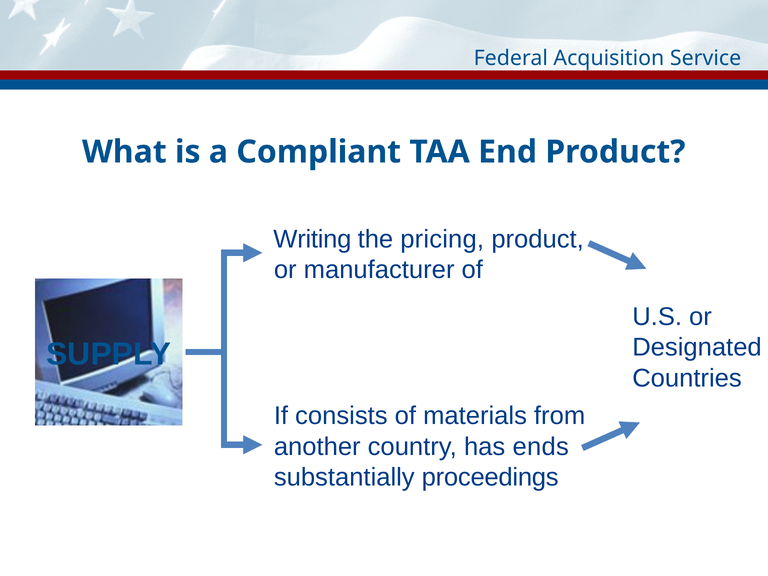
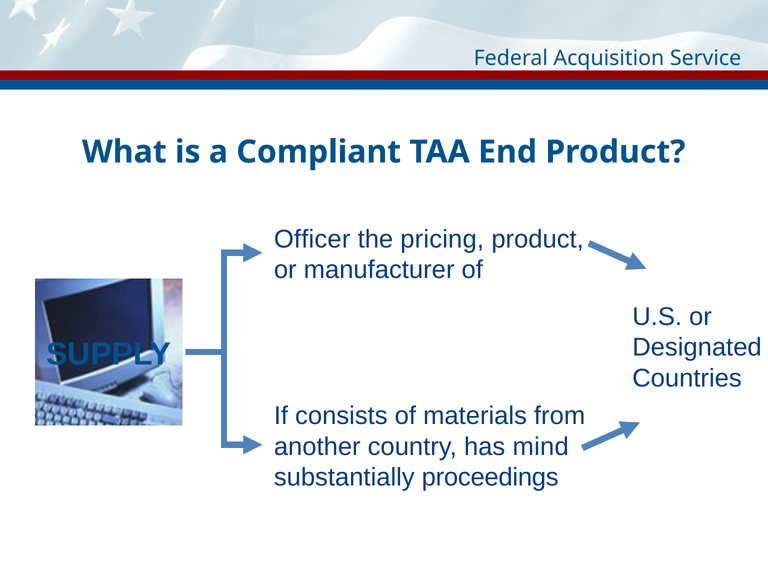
Writing: Writing -> Officer
ends: ends -> mind
